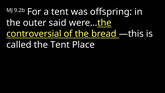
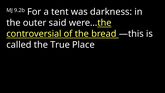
offspring: offspring -> darkness
the Tent: Tent -> True
